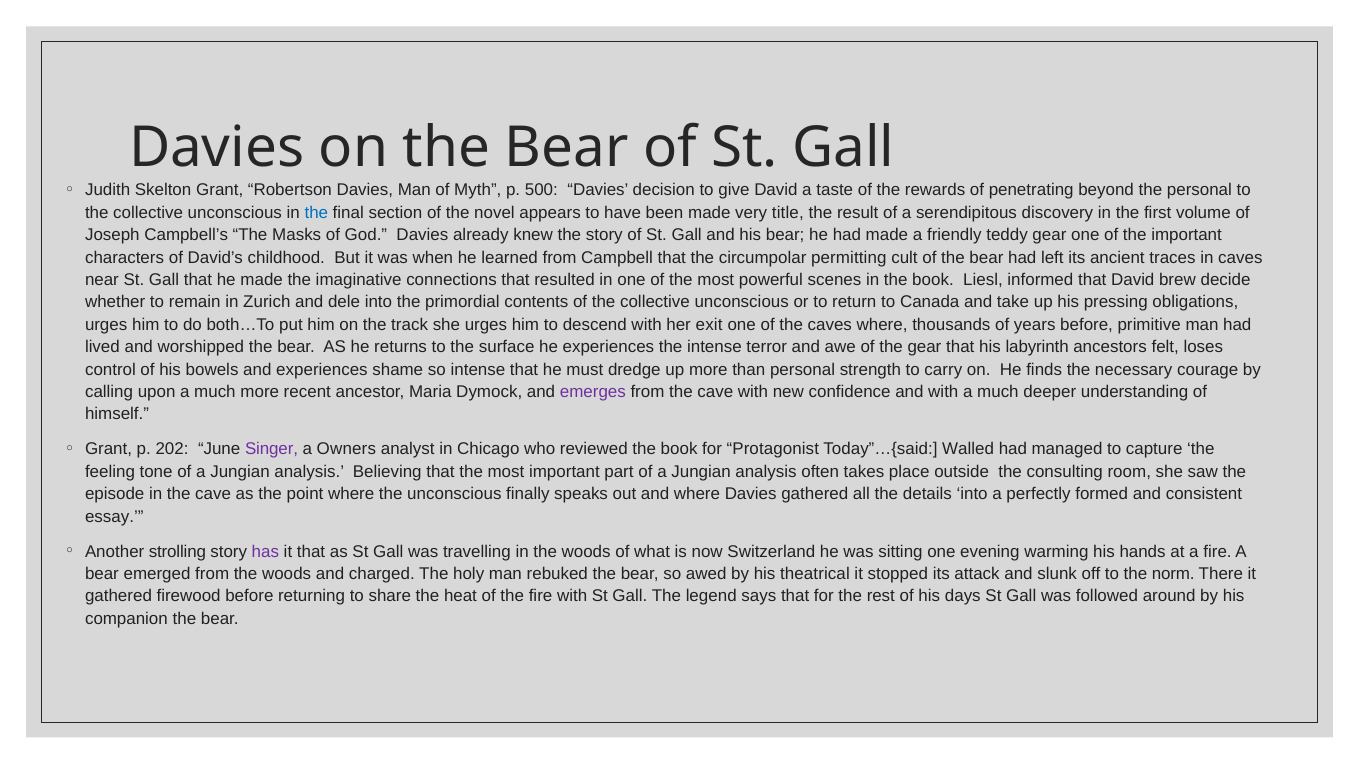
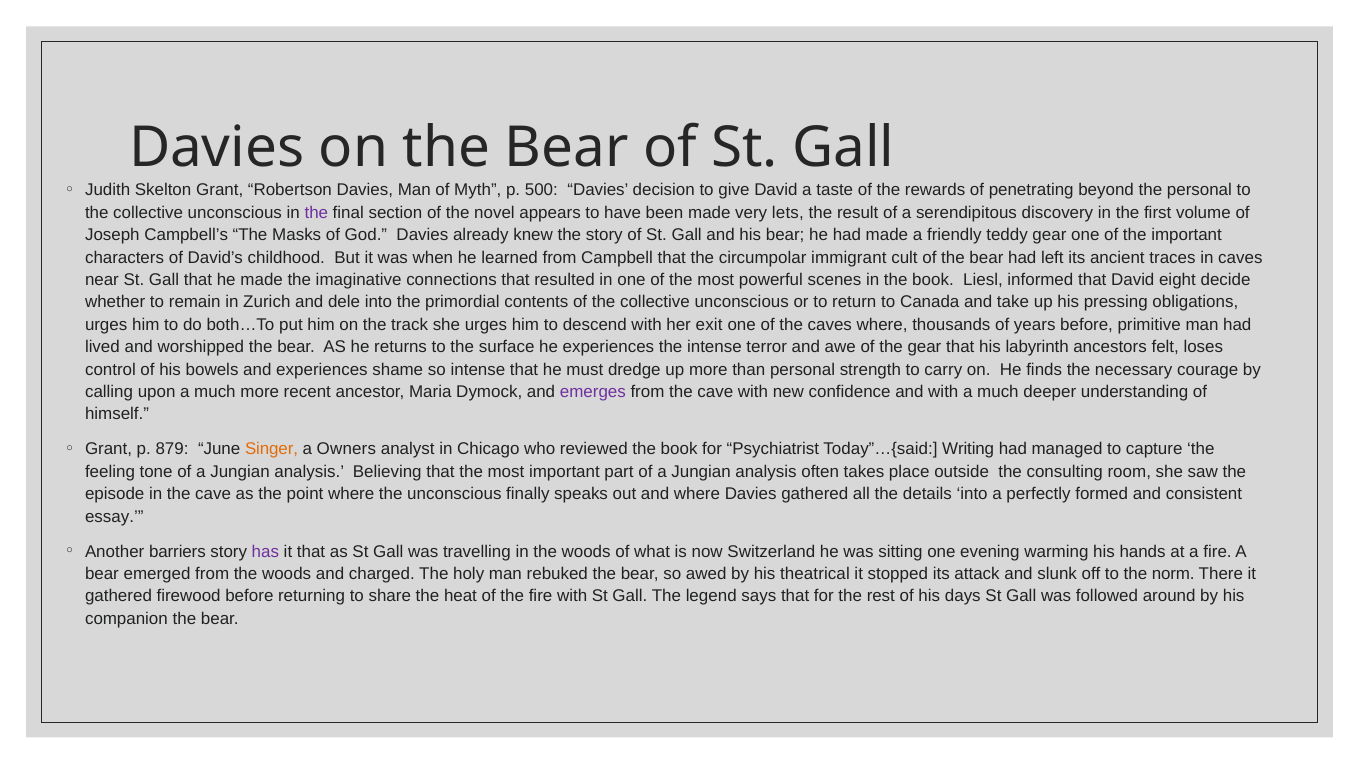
the at (316, 213) colour: blue -> purple
title: title -> lets
permitting: permitting -> immigrant
brew: brew -> eight
202: 202 -> 879
Singer colour: purple -> orange
Protagonist: Protagonist -> Psychiatrist
Walled: Walled -> Writing
strolling: strolling -> barriers
